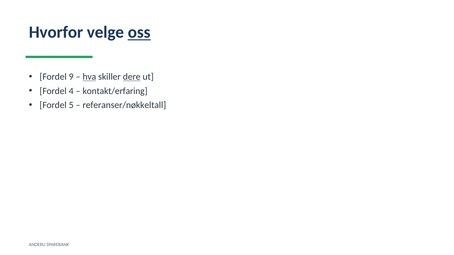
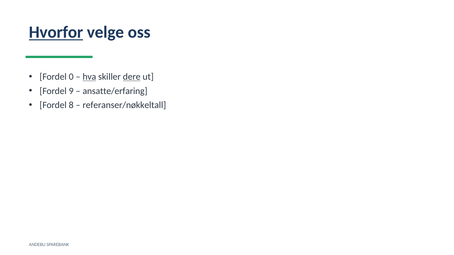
Hvorfor underline: none -> present
oss underline: present -> none
9: 9 -> 0
4: 4 -> 9
kontakt/erfaring: kontakt/erfaring -> ansatte/erfaring
5: 5 -> 8
